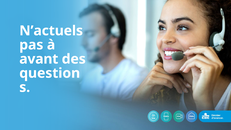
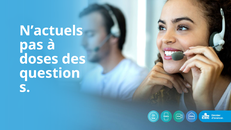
avant: avant -> doses
